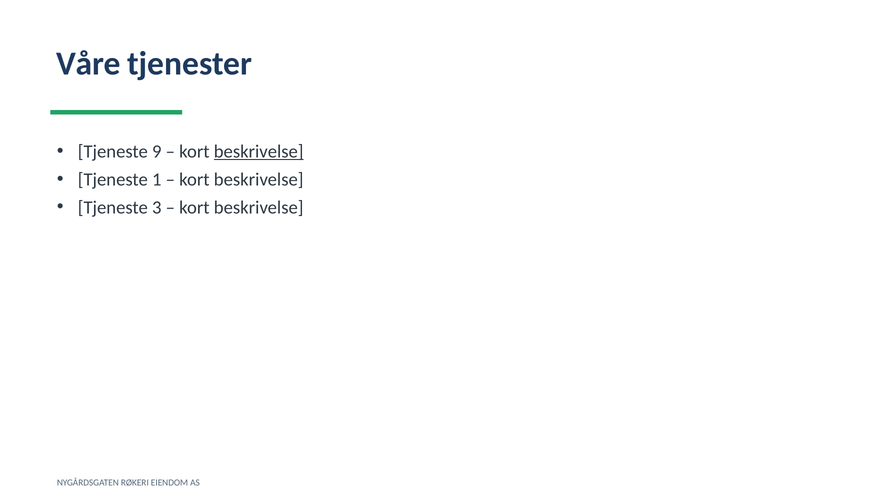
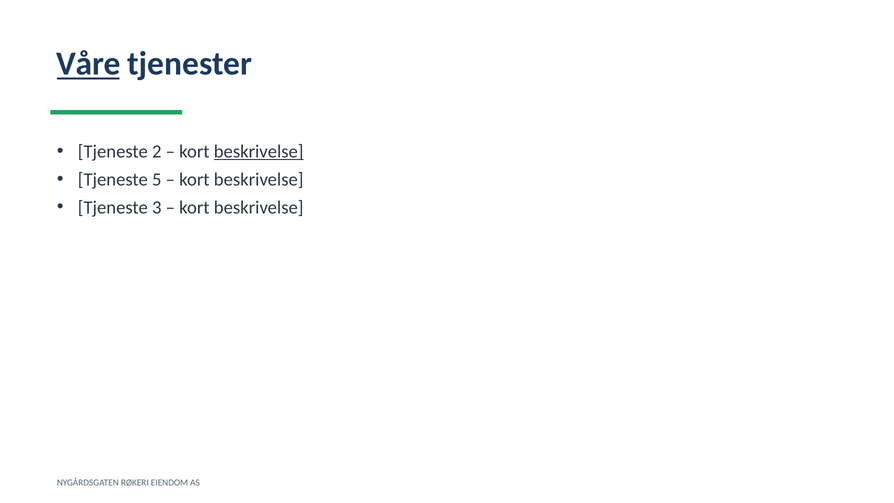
Våre underline: none -> present
9: 9 -> 2
1: 1 -> 5
